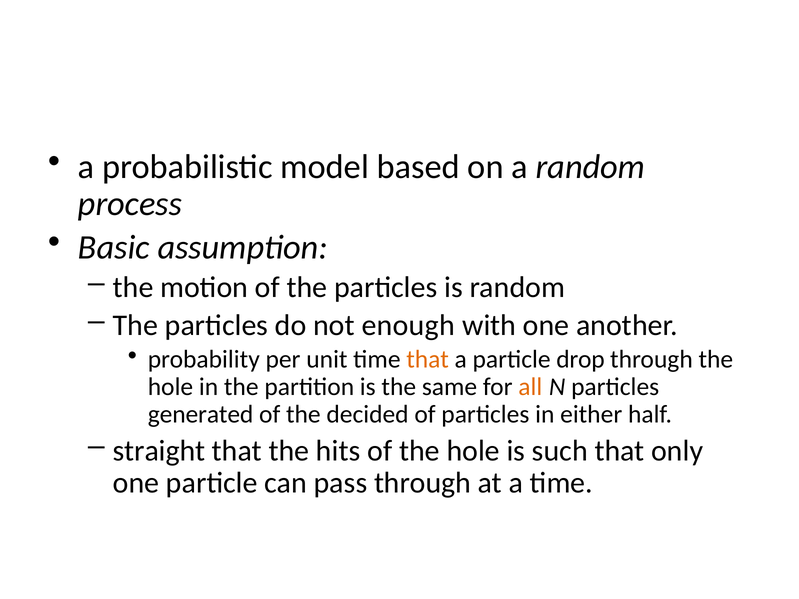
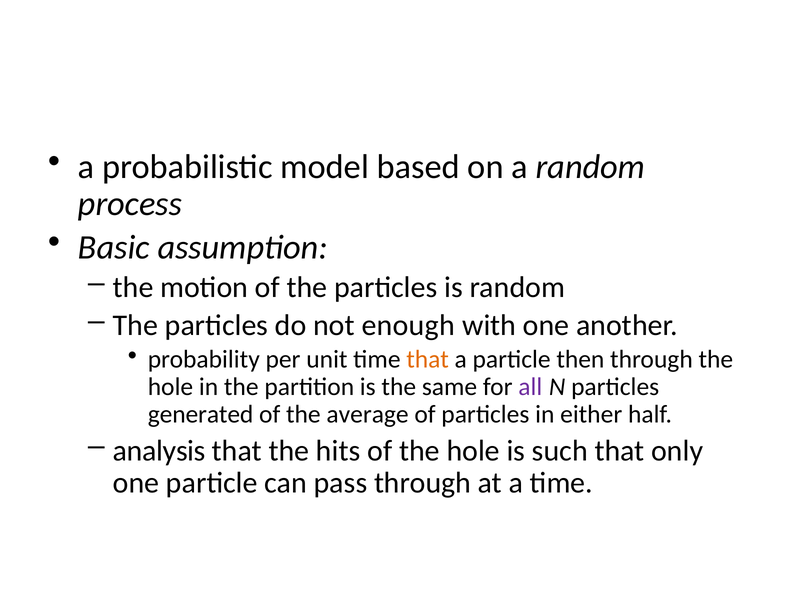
drop: drop -> then
all colour: orange -> purple
decided: decided -> average
straight: straight -> analysis
